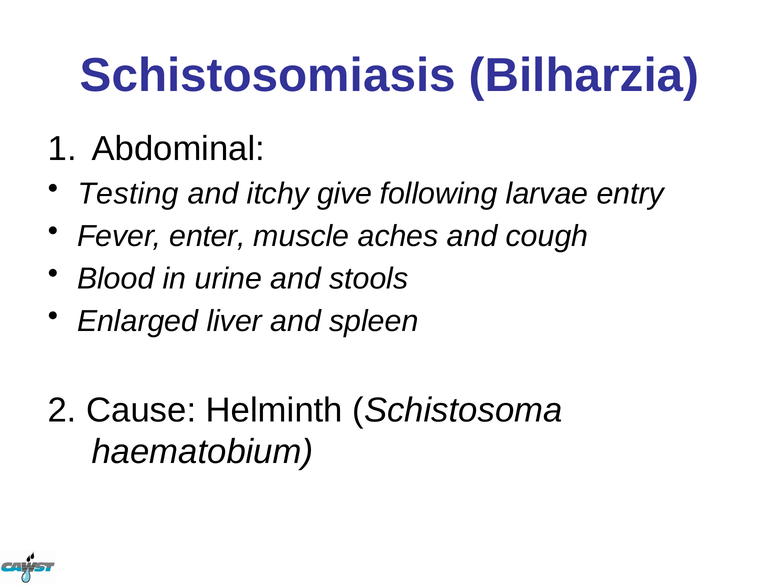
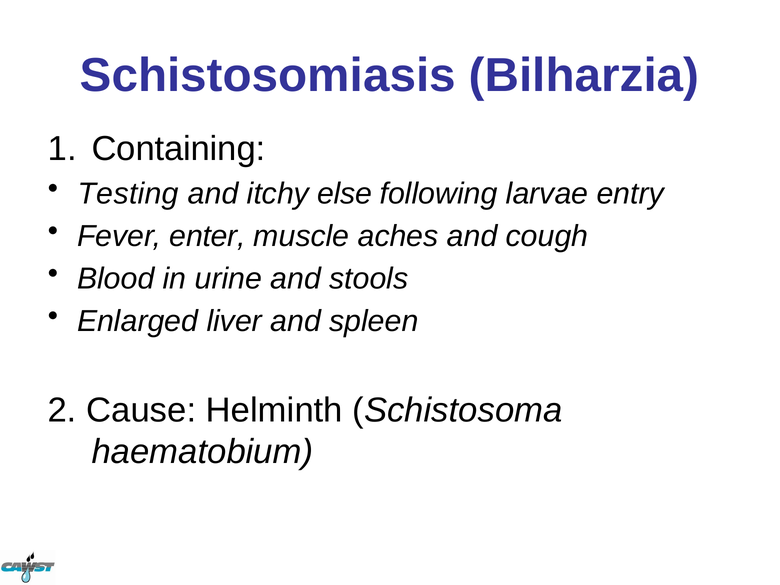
Abdominal: Abdominal -> Containing
give: give -> else
